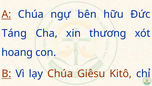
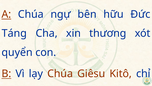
hoang: hoang -> quyển
